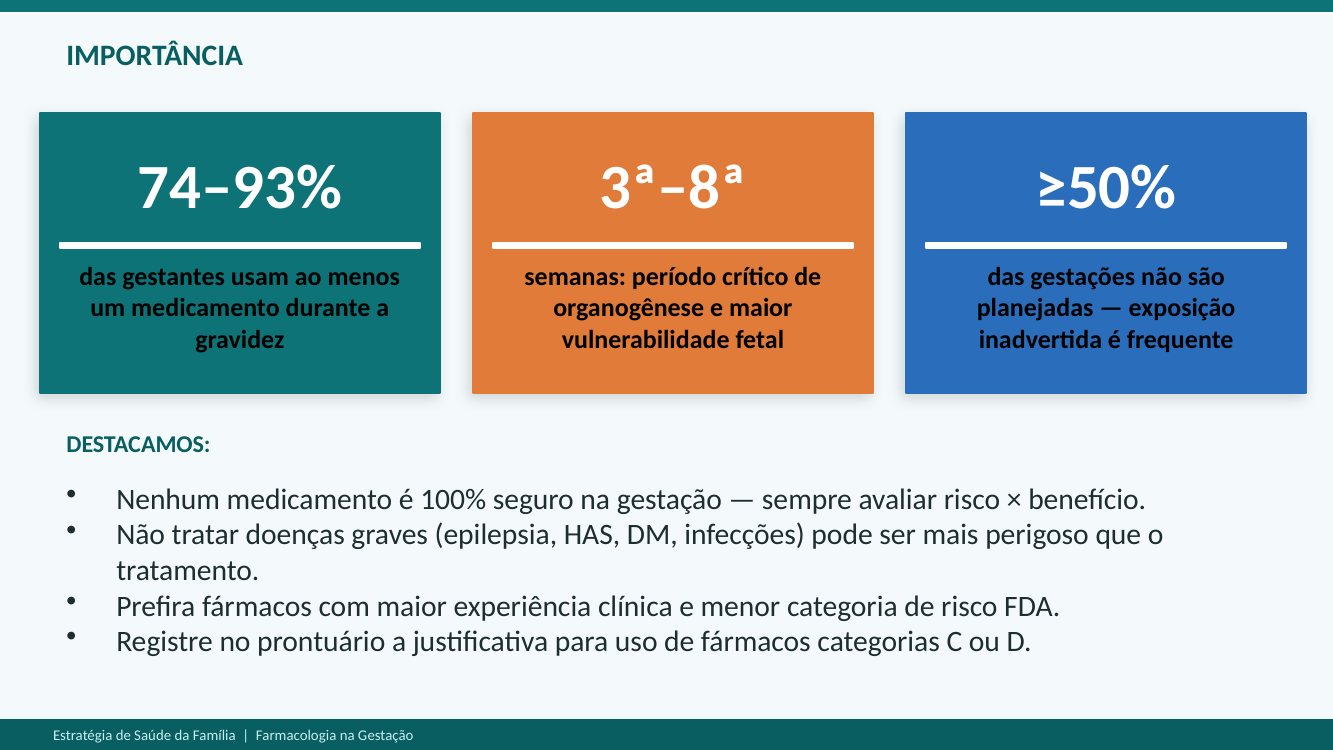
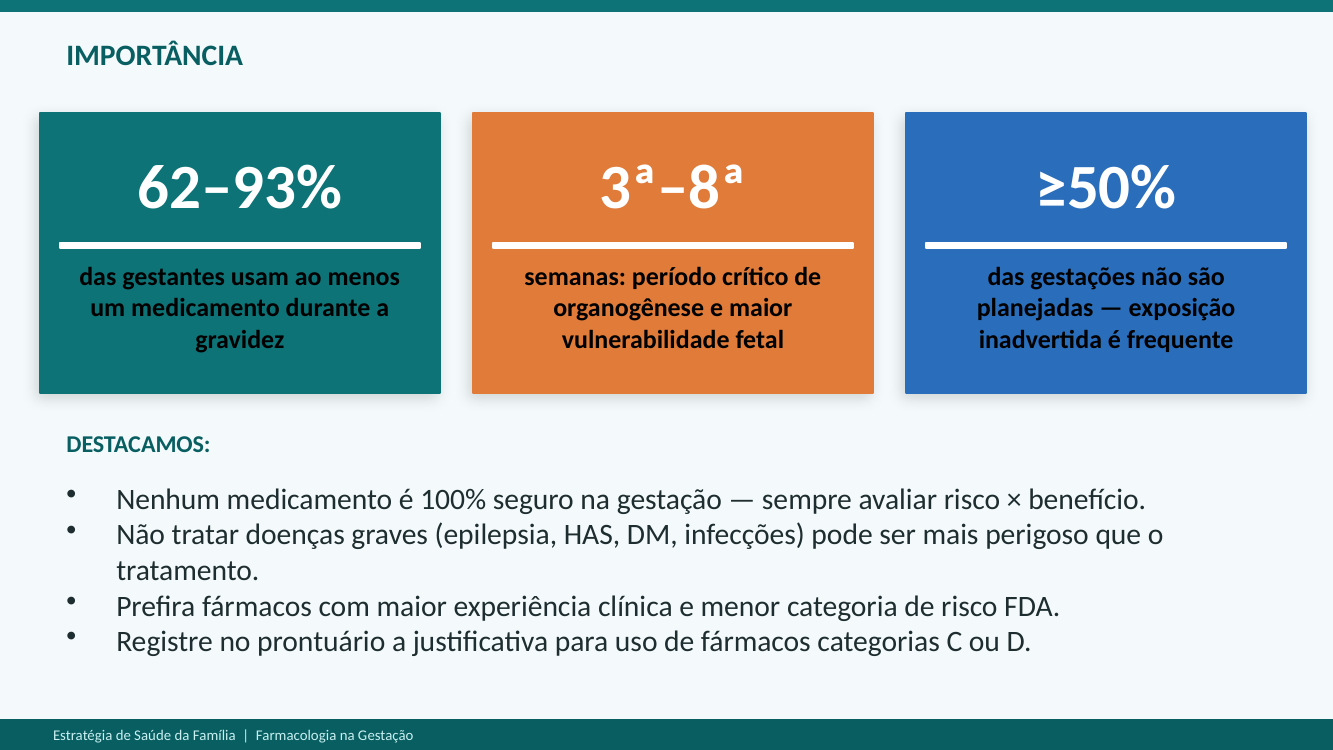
74–93%: 74–93% -> 62–93%
